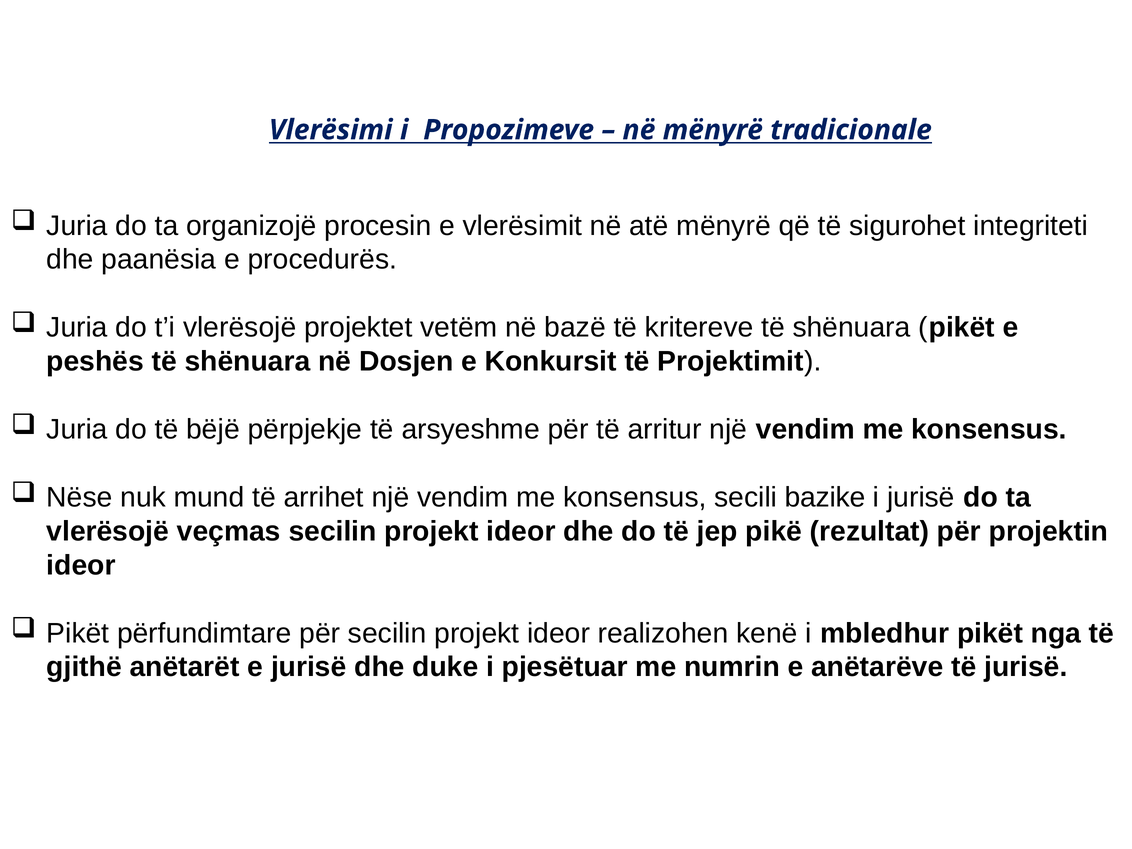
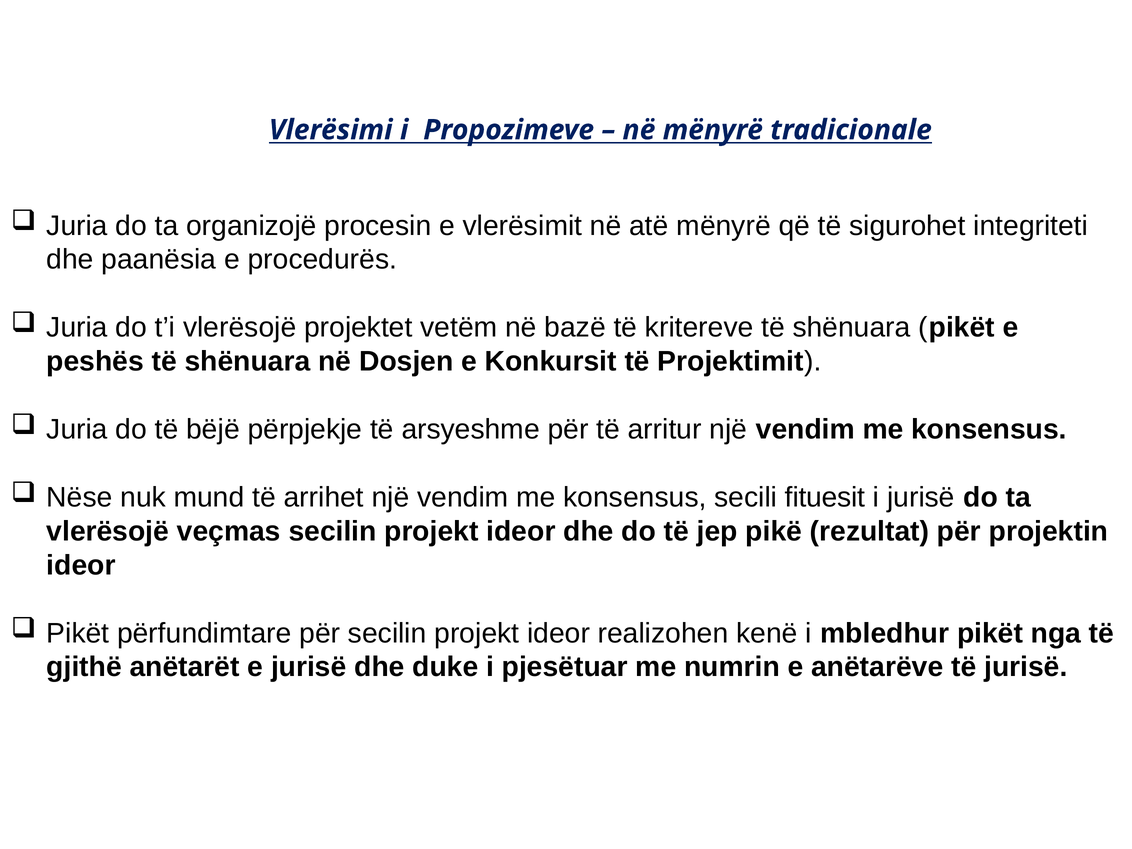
bazike: bazike -> fituesit
